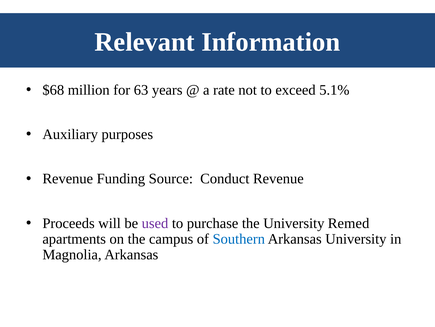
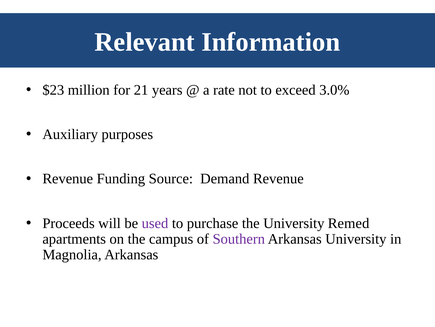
$68: $68 -> $23
63: 63 -> 21
5.1%: 5.1% -> 3.0%
Conduct: Conduct -> Demand
Southern colour: blue -> purple
